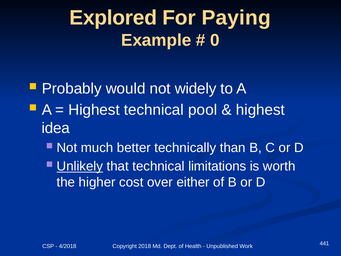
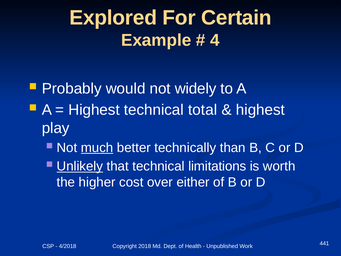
Paying: Paying -> Certain
0: 0 -> 4
pool: pool -> total
idea: idea -> play
much underline: none -> present
